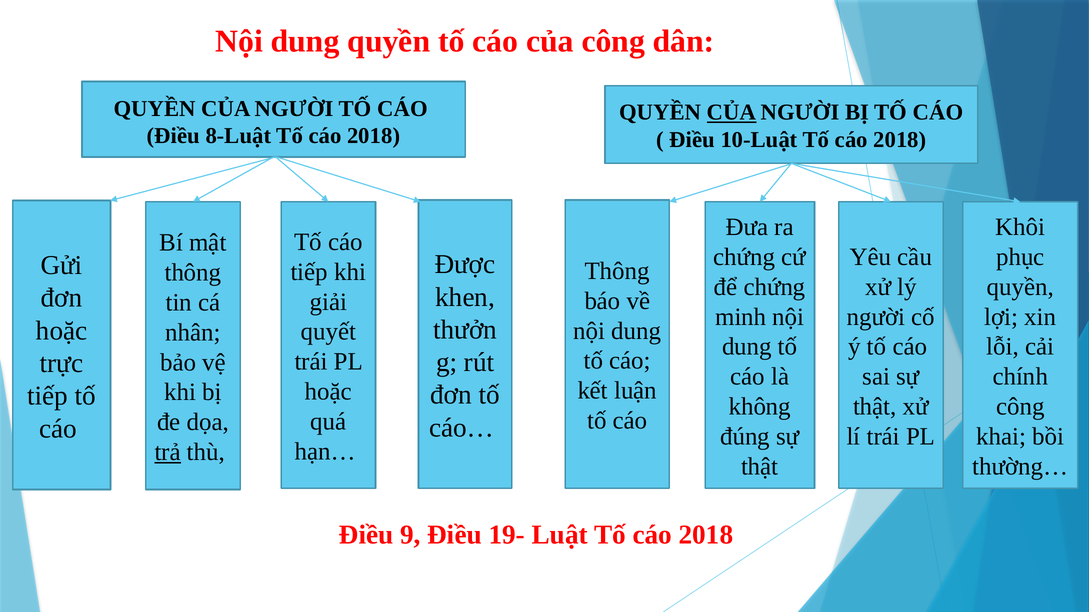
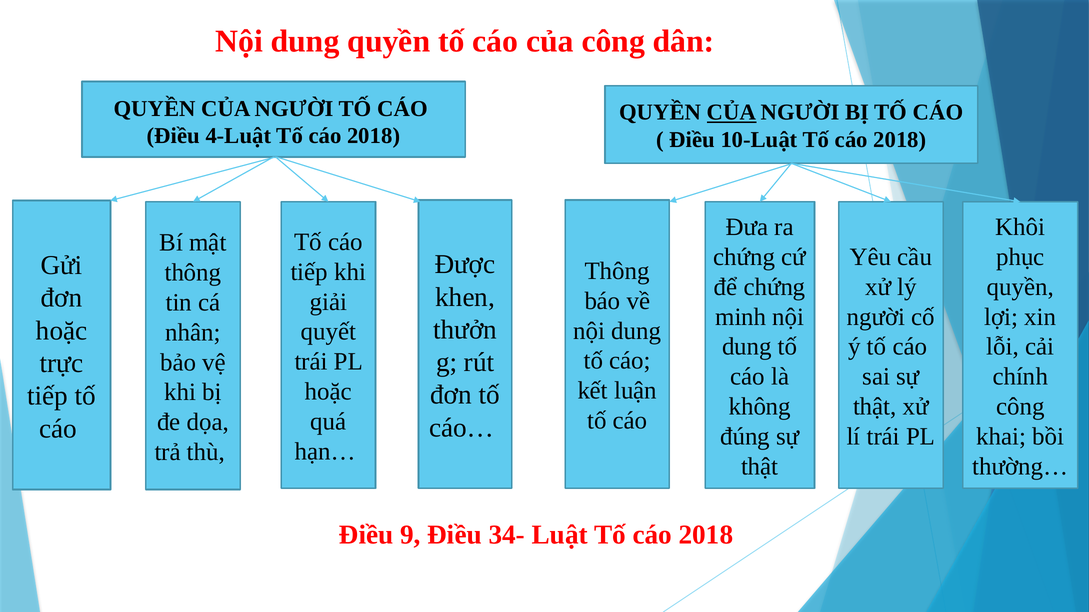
8-Luật: 8-Luật -> 4-Luật
trả underline: present -> none
19-: 19- -> 34-
